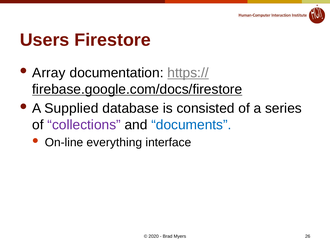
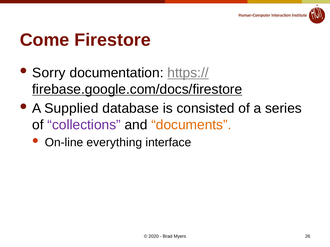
Users: Users -> Come
Array: Array -> Sorry
documents colour: blue -> orange
